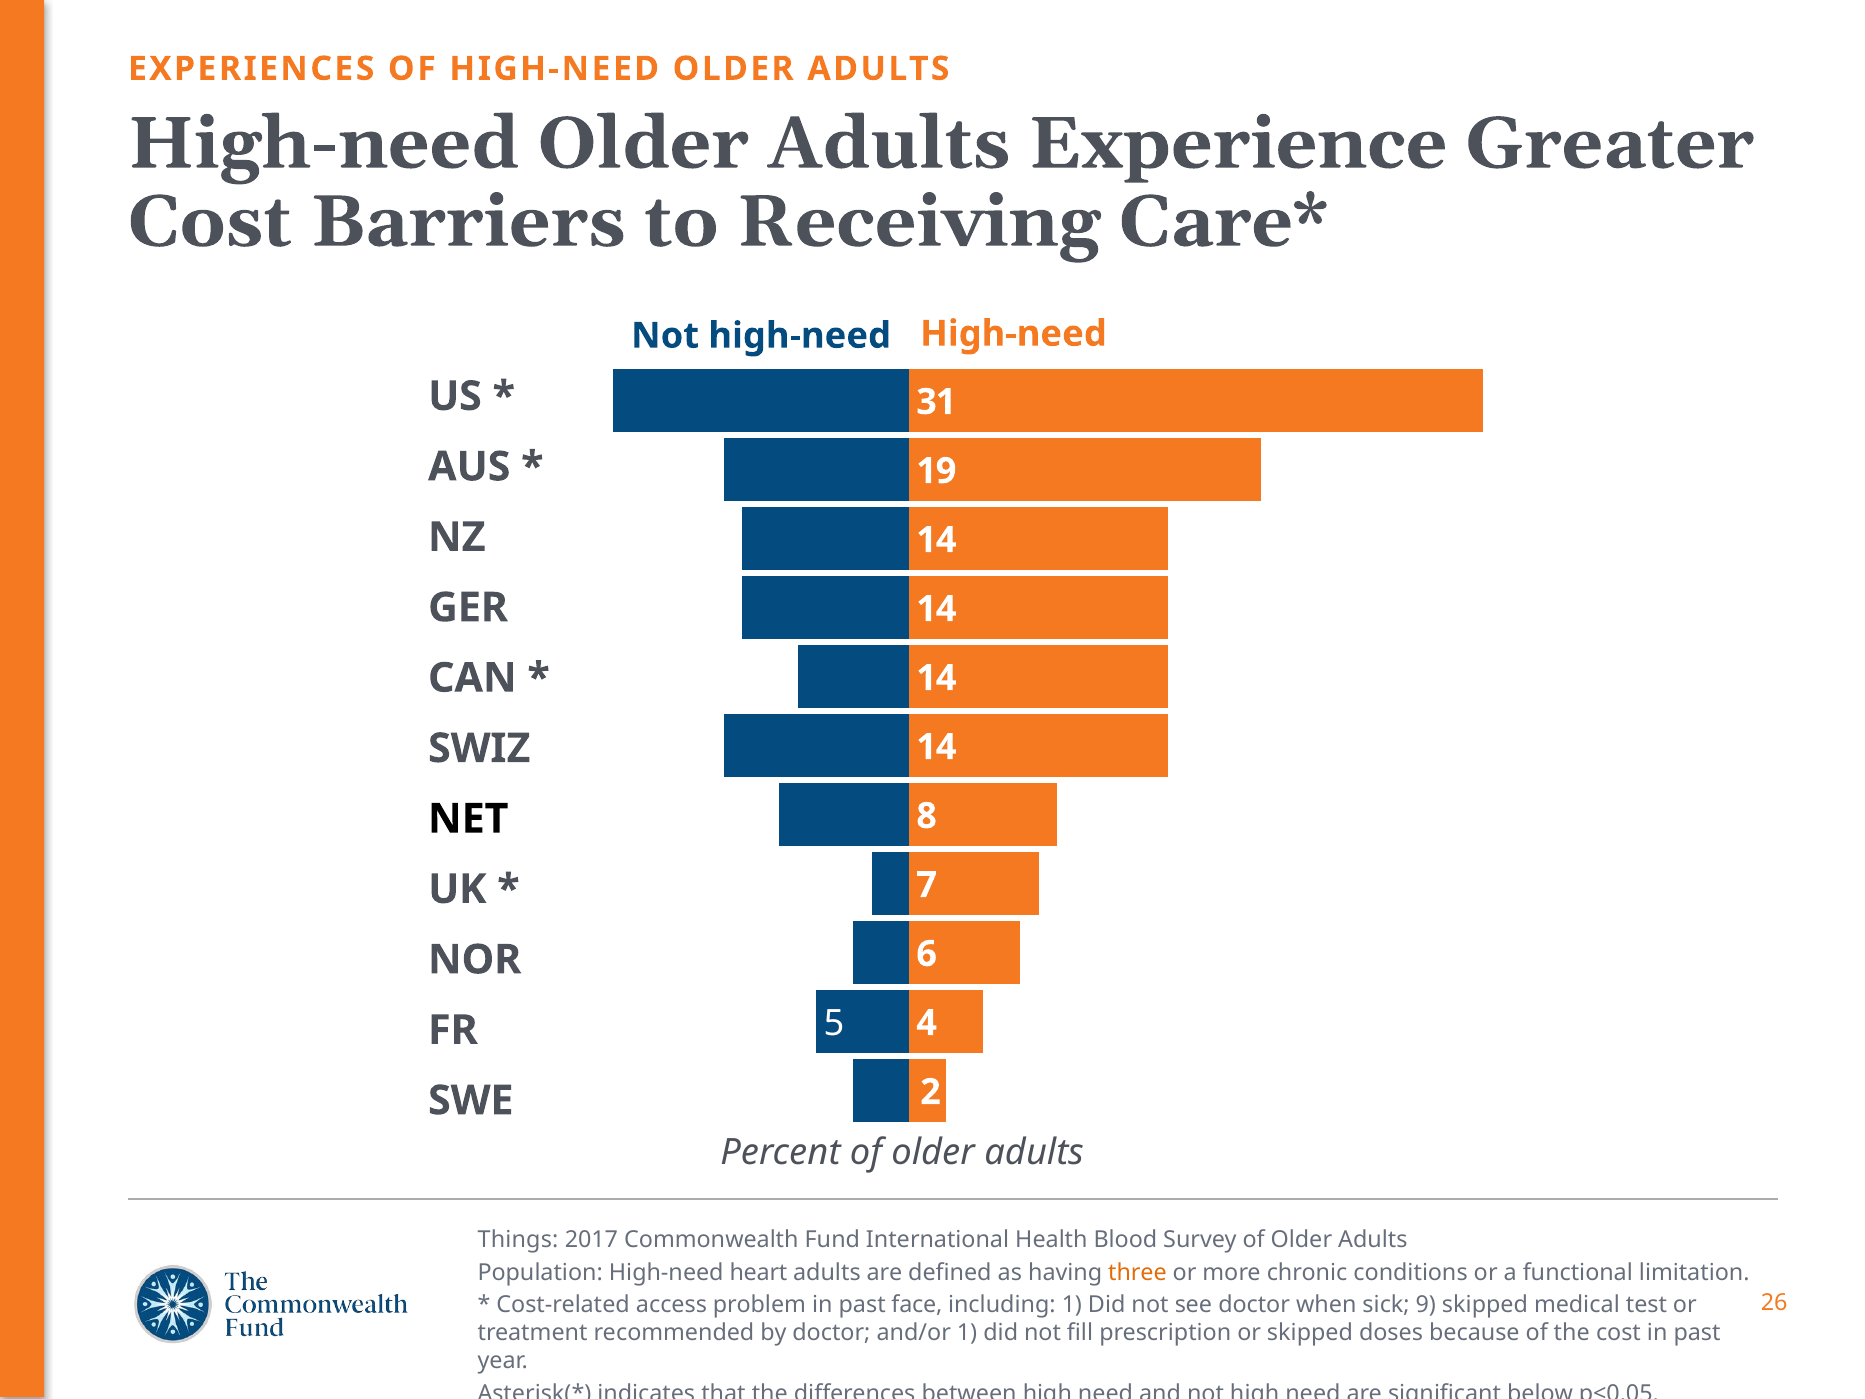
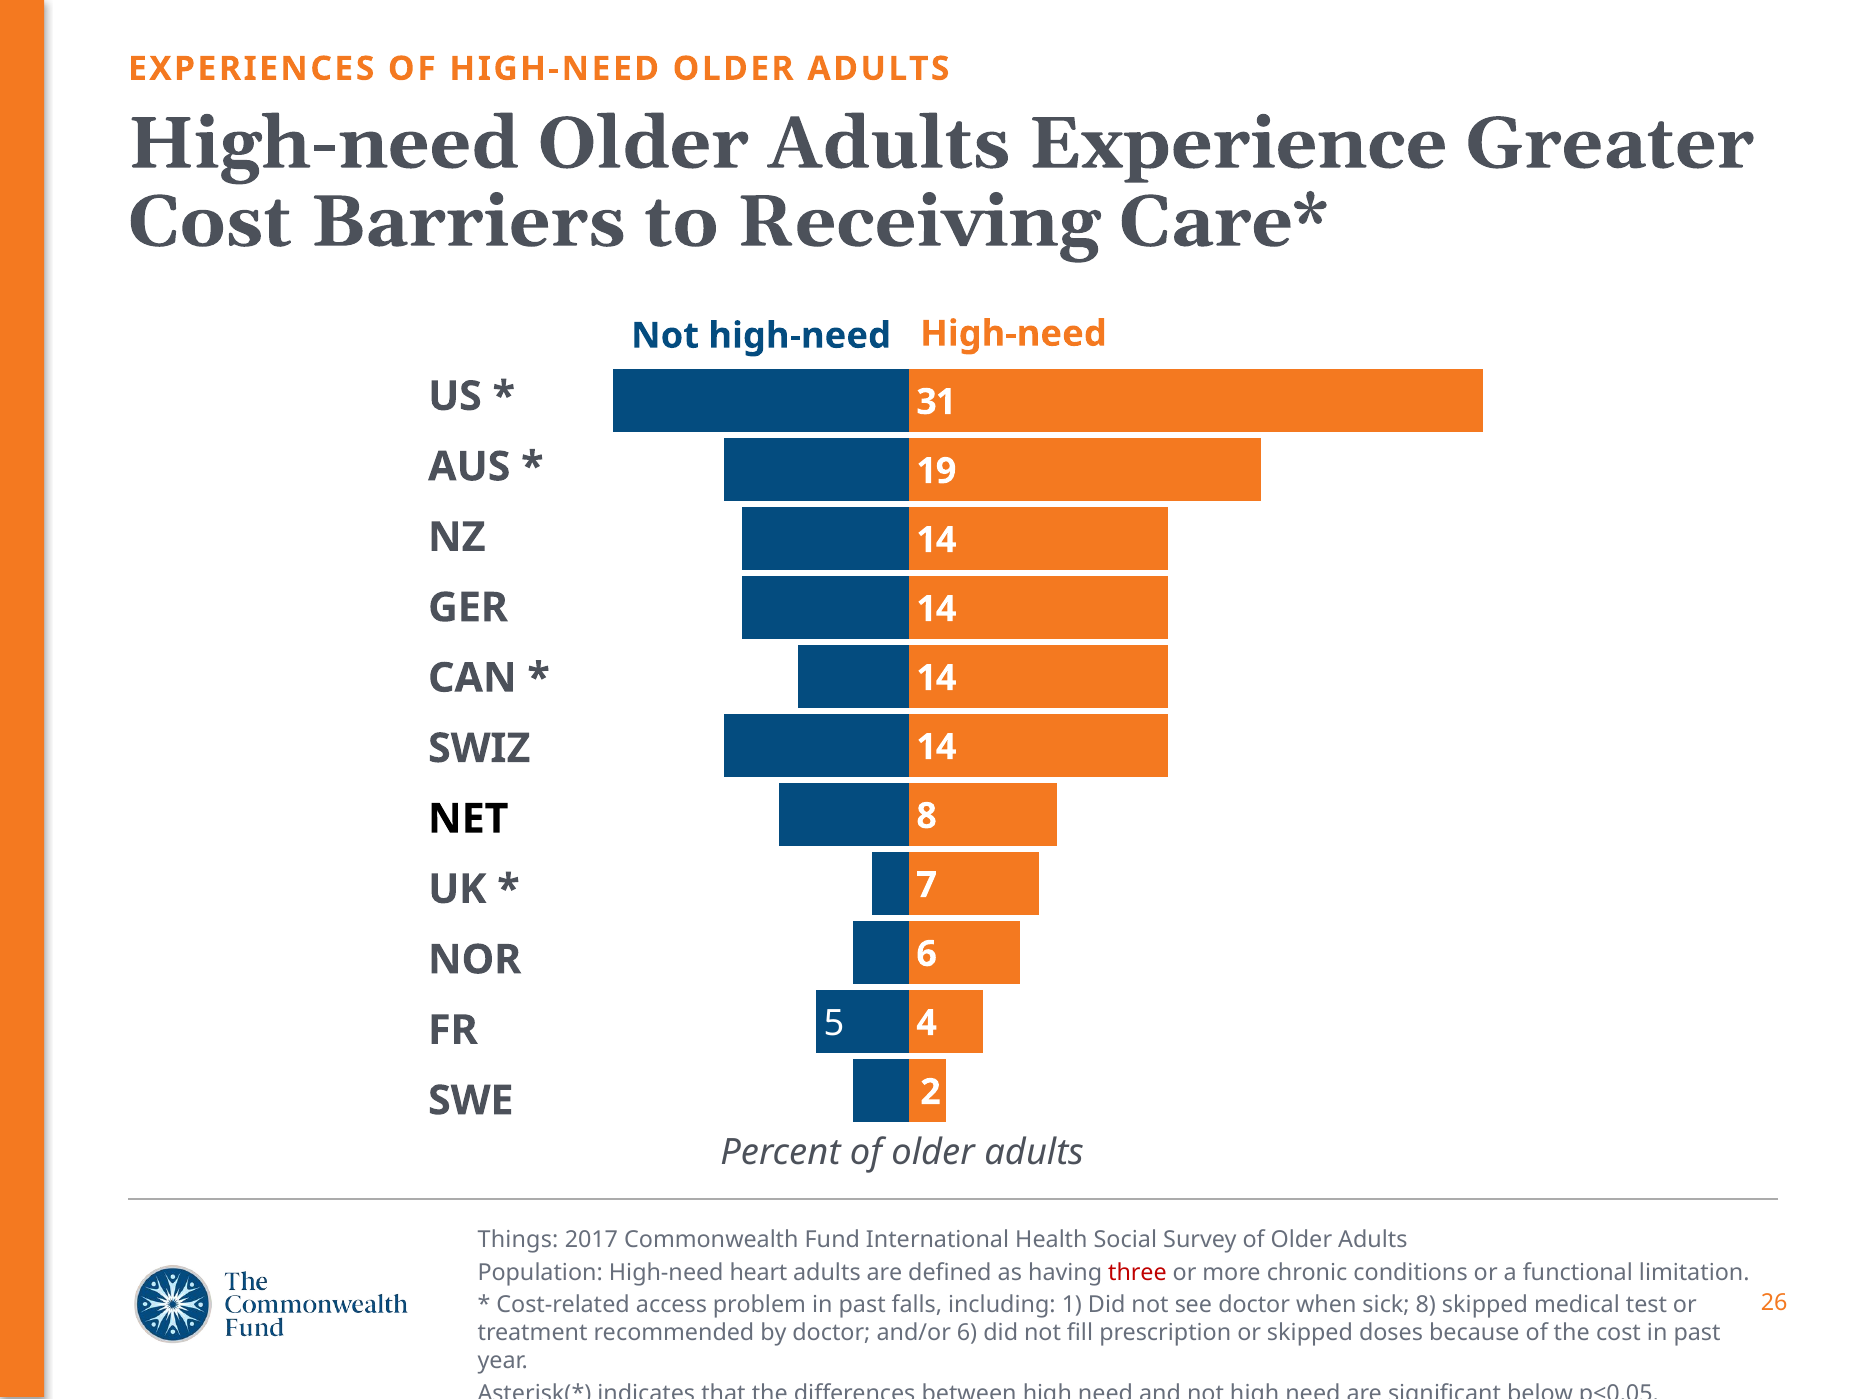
Blood: Blood -> Social
three colour: orange -> red
face: face -> falls
sick 9: 9 -> 8
and/or 1: 1 -> 6
